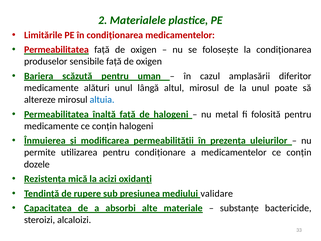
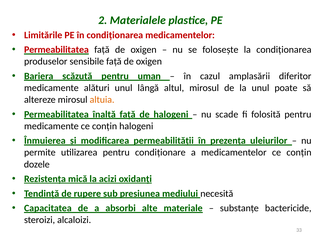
altuia colour: blue -> orange
metal: metal -> scade
validare: validare -> necesită
